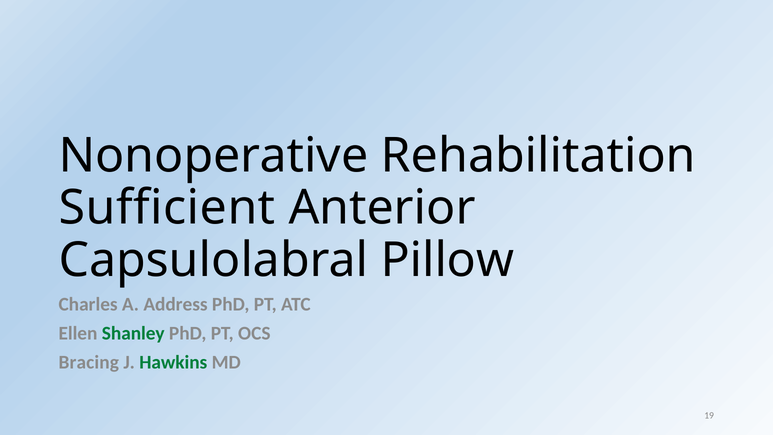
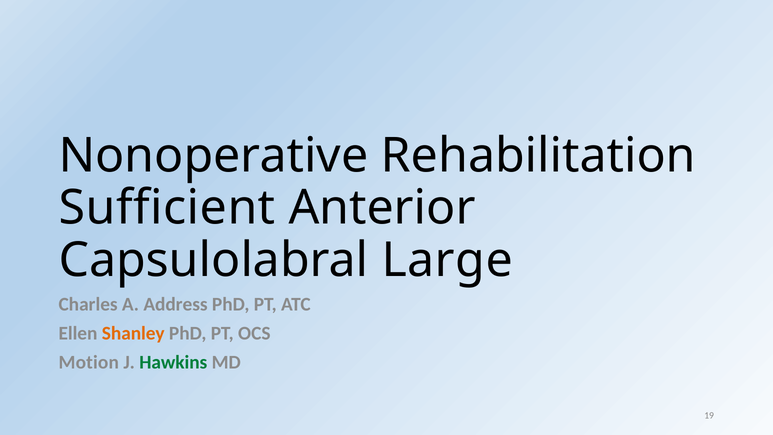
Pillow: Pillow -> Large
Shanley colour: green -> orange
Bracing: Bracing -> Motion
